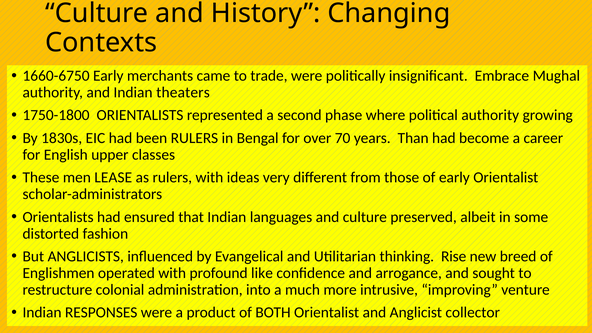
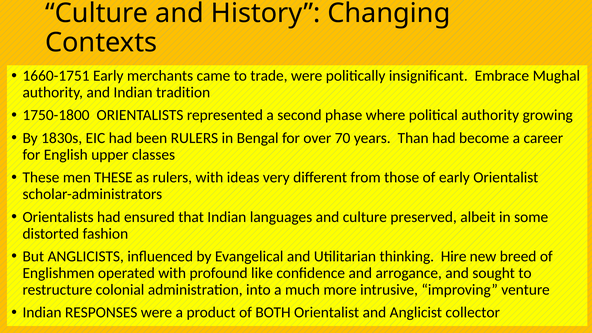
1660-6750: 1660-6750 -> 1660-1751
theaters: theaters -> tradition
men LEASE: LEASE -> THESE
Rise: Rise -> Hire
